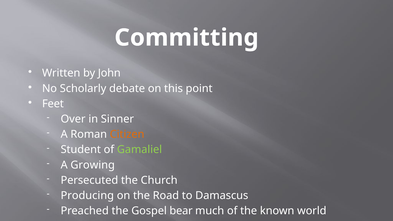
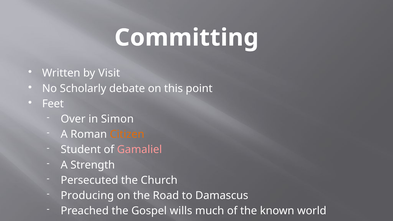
John: John -> Visit
Sinner: Sinner -> Simon
Gamaliel colour: light green -> pink
Growing: Growing -> Strength
bear: bear -> wills
